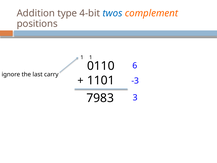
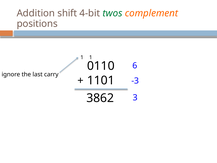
type: type -> shift
twos colour: blue -> green
7983: 7983 -> 3862
